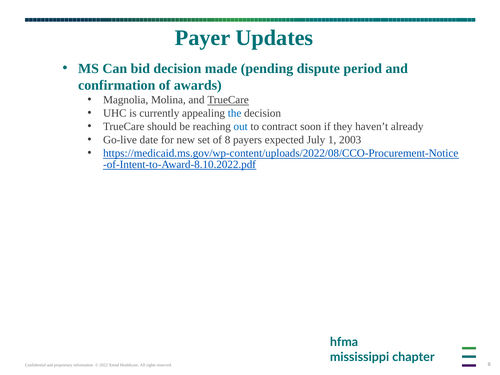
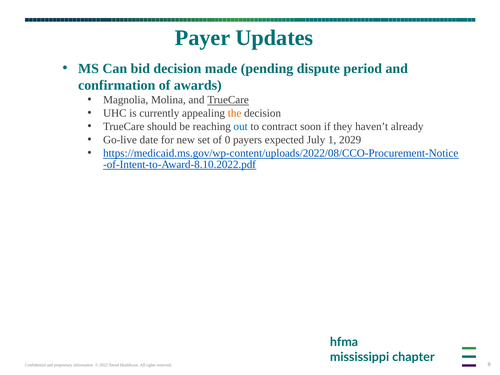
the colour: blue -> orange
of 8: 8 -> 0
2003: 2003 -> 2029
